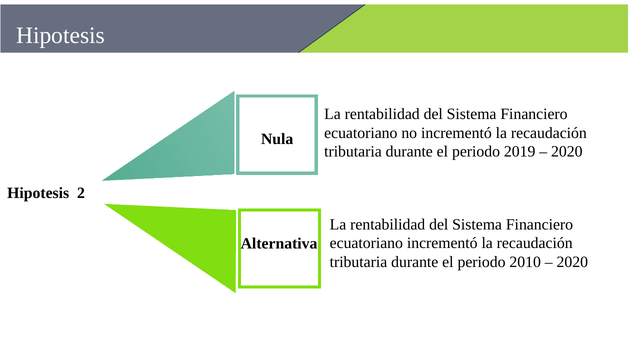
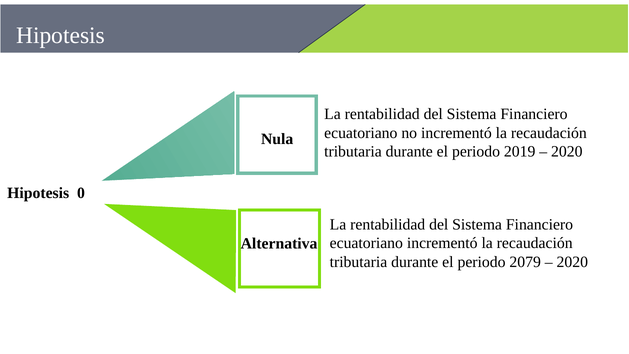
2: 2 -> 0
2010: 2010 -> 2079
